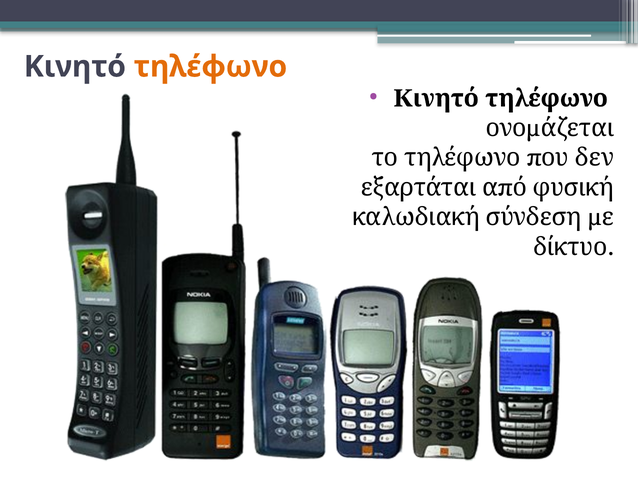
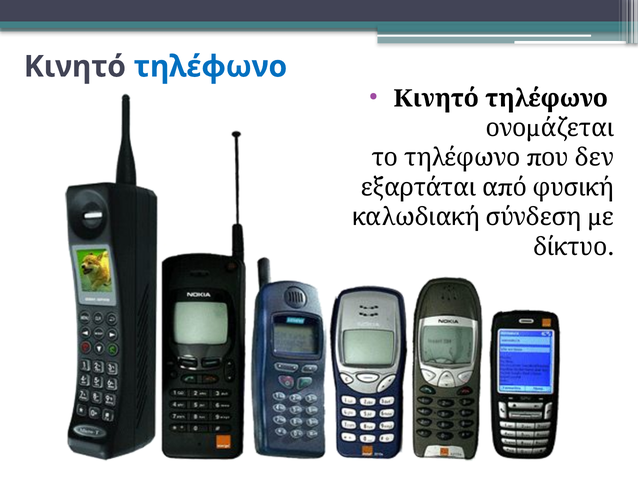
τηλέφωνο at (210, 67) colour: orange -> blue
